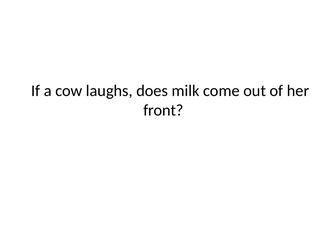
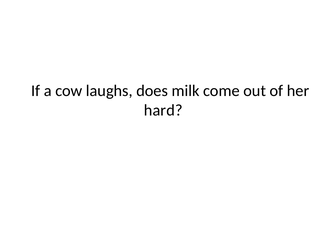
front: front -> hard
